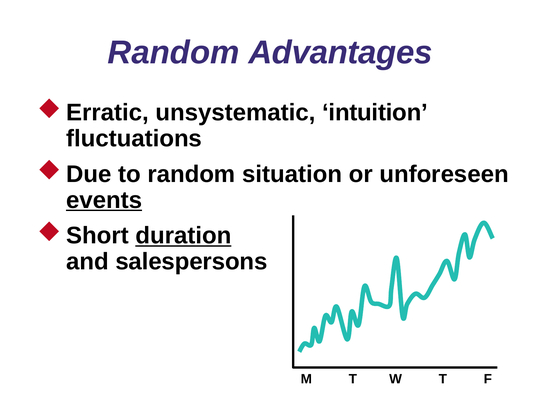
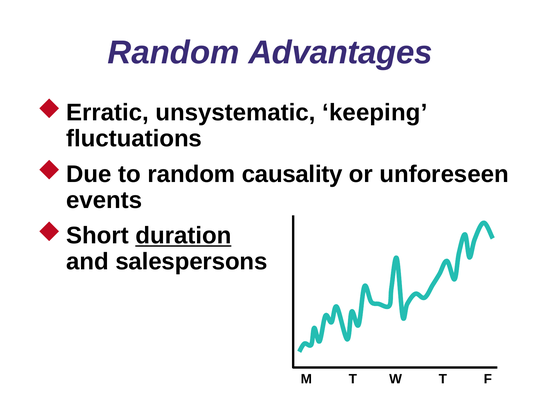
intuition: intuition -> keeping
situation: situation -> causality
events underline: present -> none
